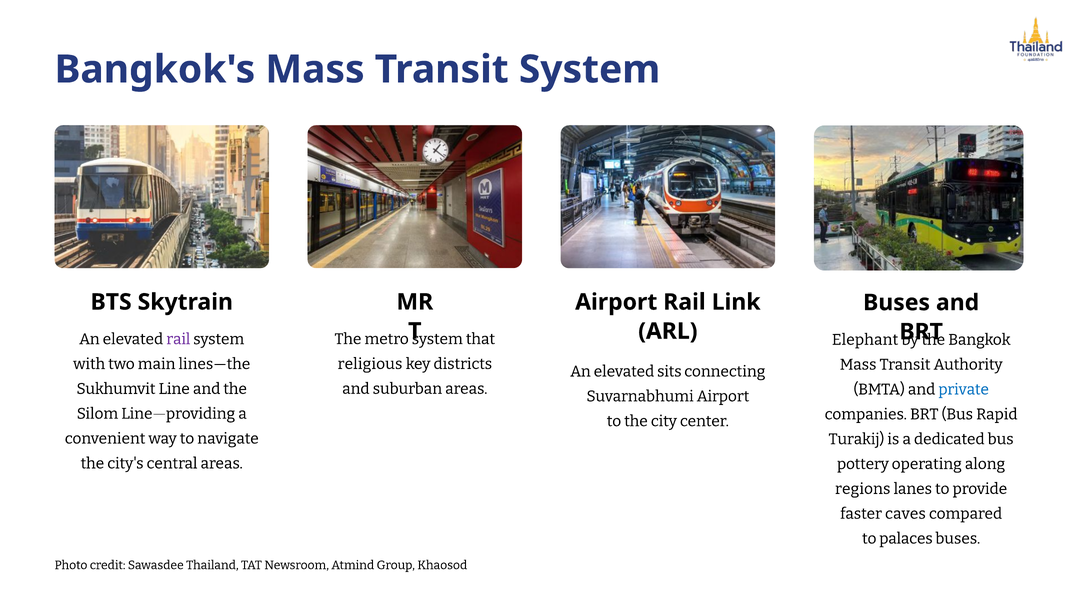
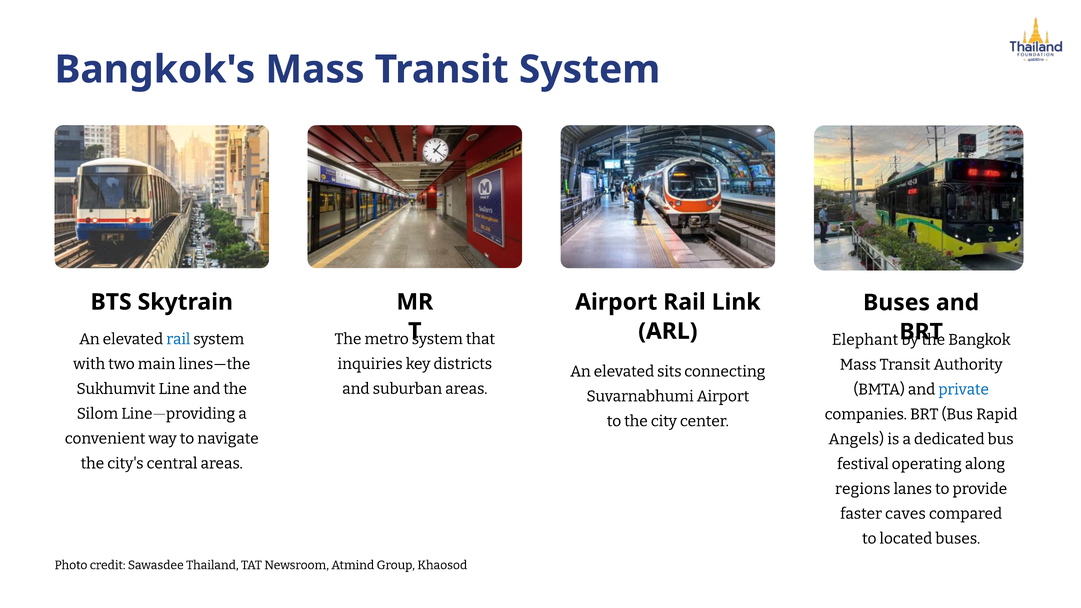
rail at (178, 339) colour: purple -> blue
religious: religious -> inquiries
Turakij: Turakij -> Angels
pottery: pottery -> festival
palaces: palaces -> located
